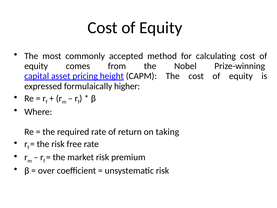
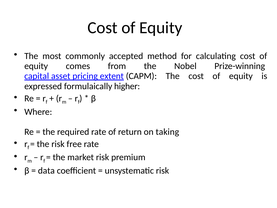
height: height -> extent
over: over -> data
